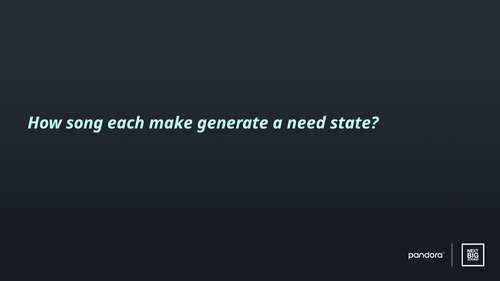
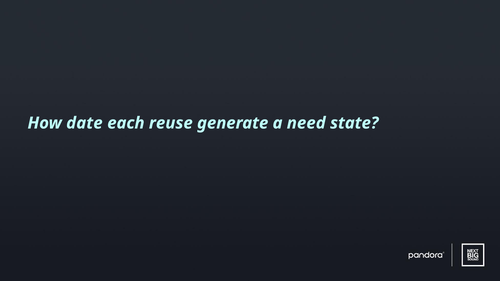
song: song -> date
make: make -> reuse
